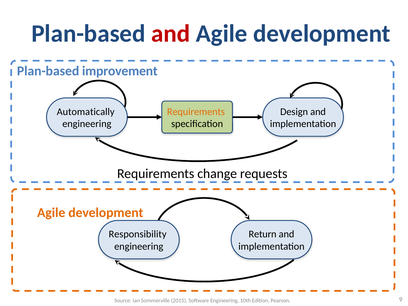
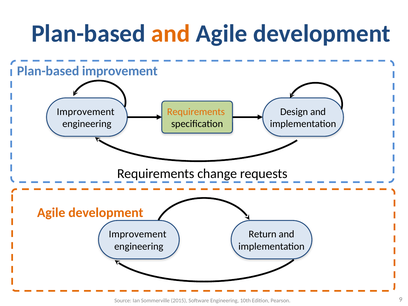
and at (171, 34) colour: red -> orange
Automatically at (86, 112): Automatically -> Improvement
Responsibility at (138, 234): Responsibility -> Improvement
